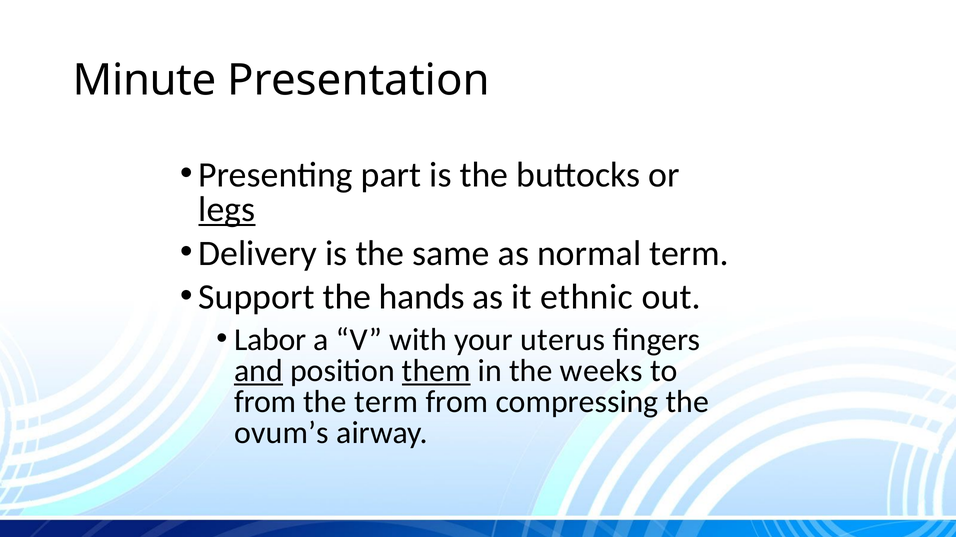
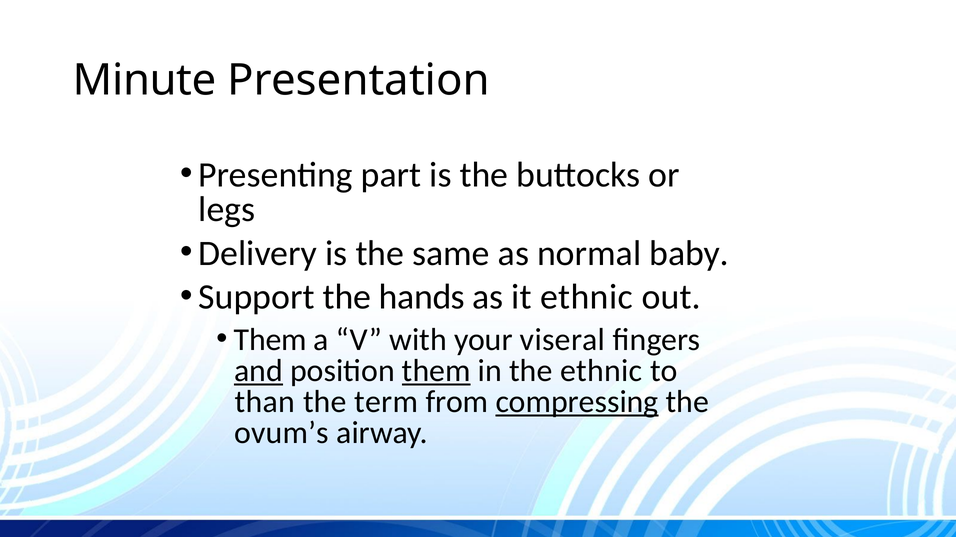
legs underline: present -> none
normal term: term -> baby
Labor at (270, 340): Labor -> Them
uterus: uterus -> viseral
the weeks: weeks -> ethnic
from at (265, 402): from -> than
compressing underline: none -> present
